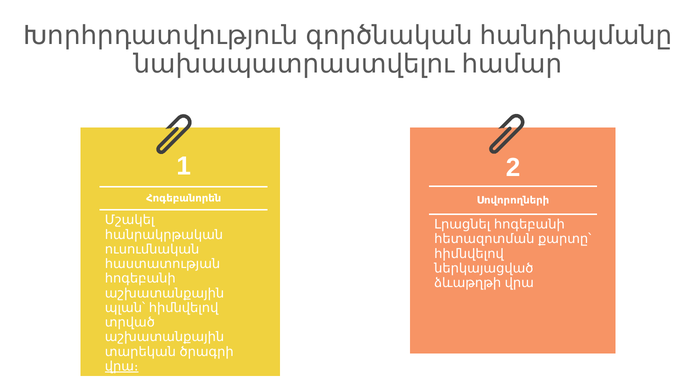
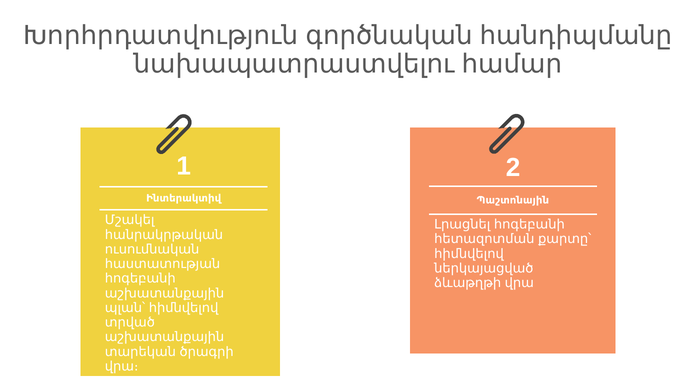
Հոգեբանորեն: Հոգեբանորեն -> Ինտերակտիվ
Սովորողների: Սովորողների -> Պաշտոնային
վրա։ underline: present -> none
